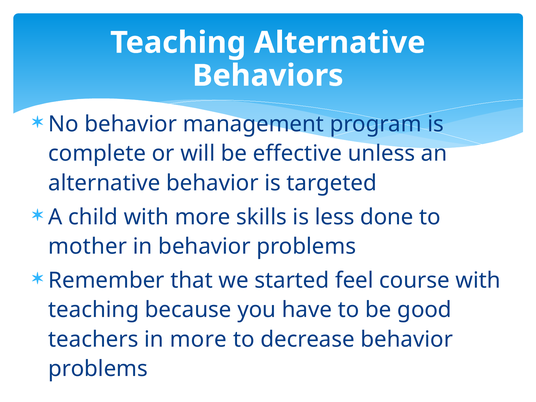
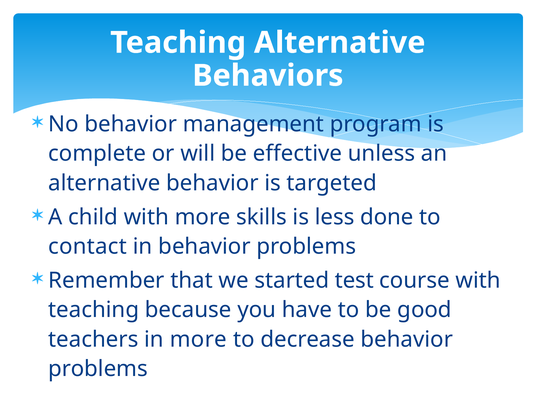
mother: mother -> contact
feel: feel -> test
